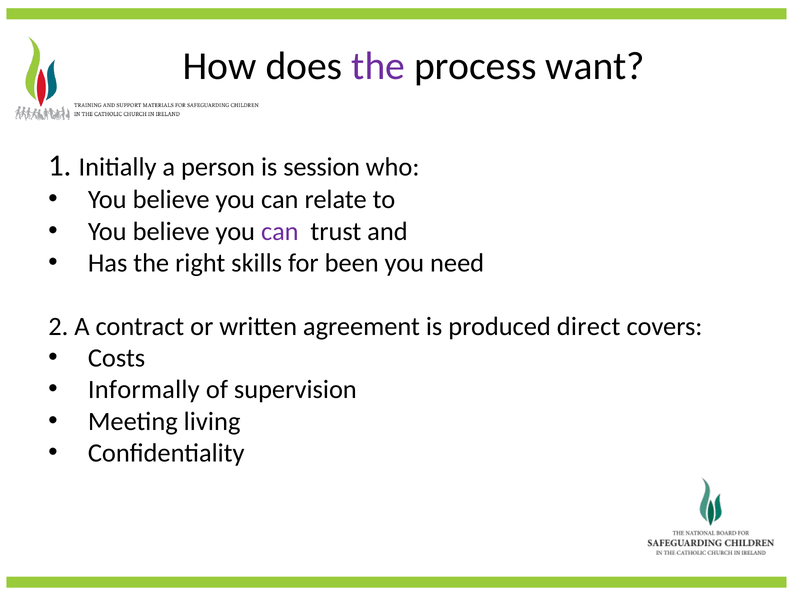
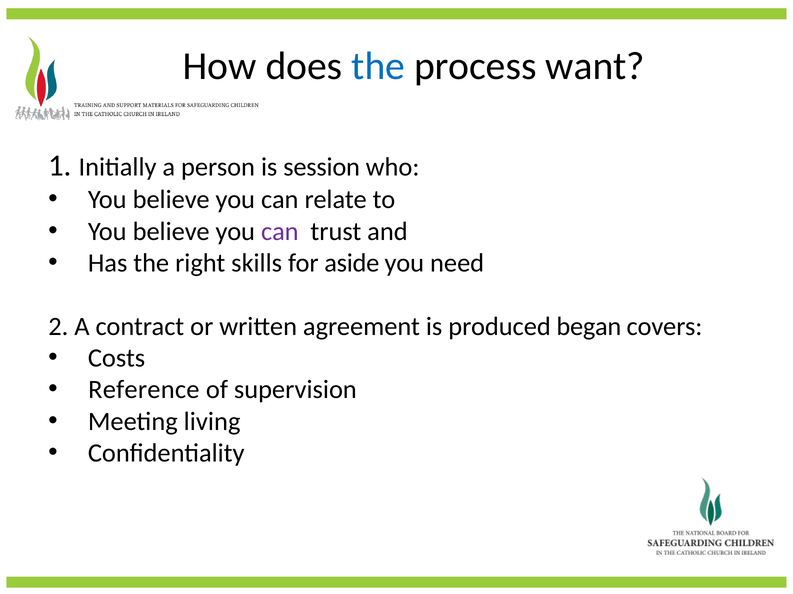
the at (378, 66) colour: purple -> blue
been: been -> aside
direct: direct -> began
Informally: Informally -> Reference
